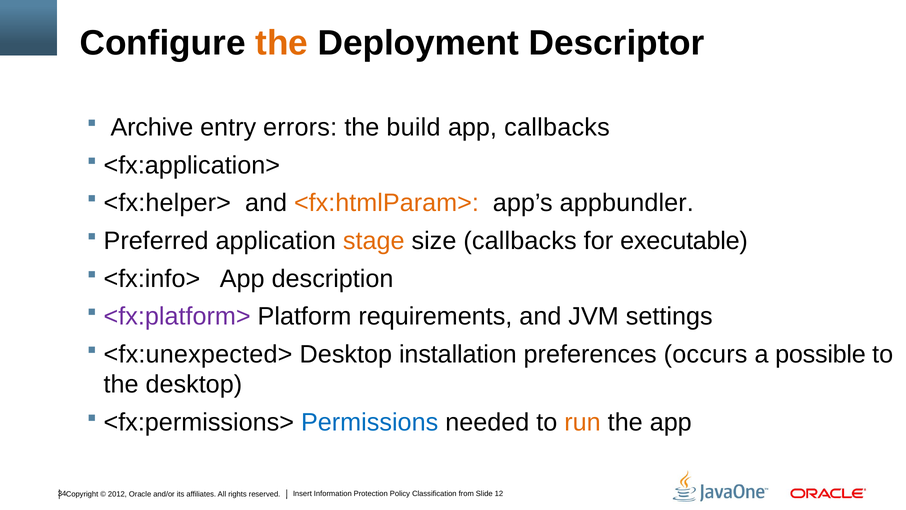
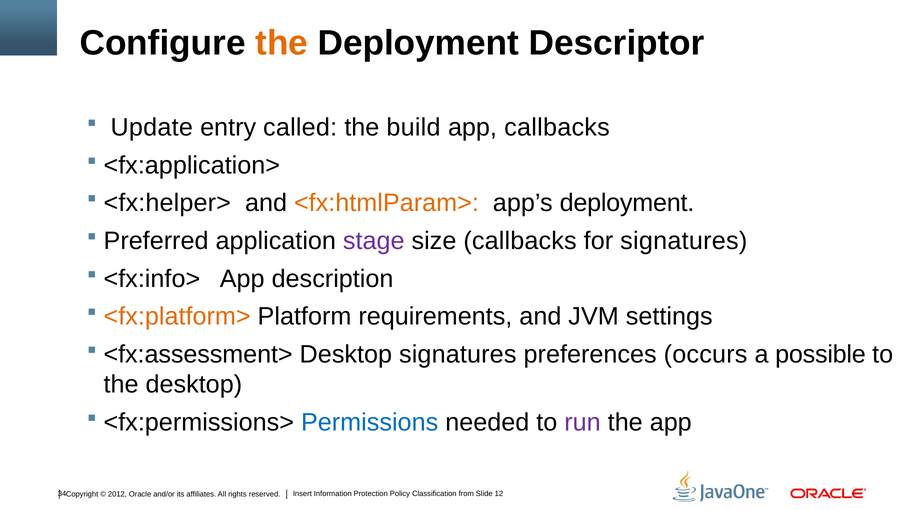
Archive: Archive -> Update
errors: errors -> called
app’s appbundler: appbundler -> deployment
stage colour: orange -> purple
for executable: executable -> signatures
<fx:platform> colour: purple -> orange
<fx:unexpected>: <fx:unexpected> -> <fx:assessment>
Desktop installation: installation -> signatures
run colour: orange -> purple
